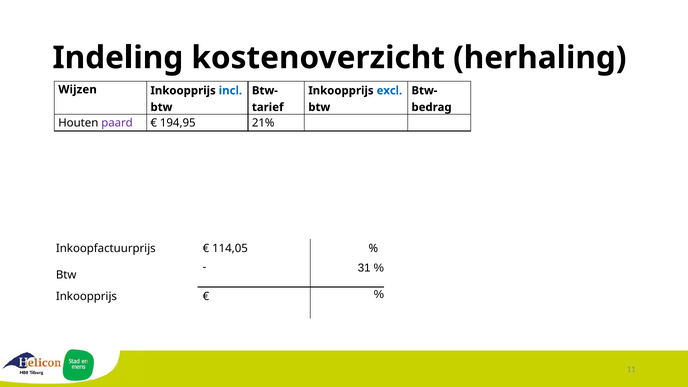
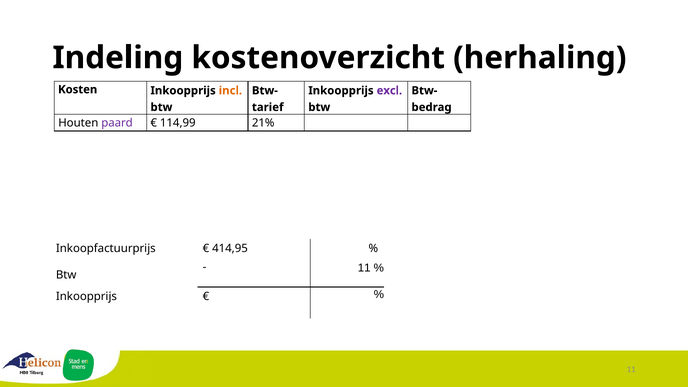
Wijzen: Wijzen -> Kosten
incl colour: blue -> orange
excl colour: blue -> purple
194,95: 194,95 -> 114,99
114,05: 114,05 -> 414,95
31 at (364, 268): 31 -> 11
